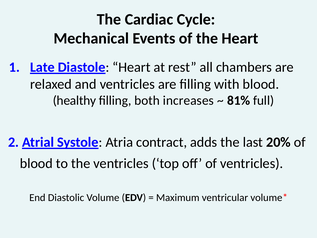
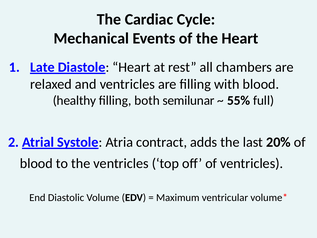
increases: increases -> semilunar
81%: 81% -> 55%
